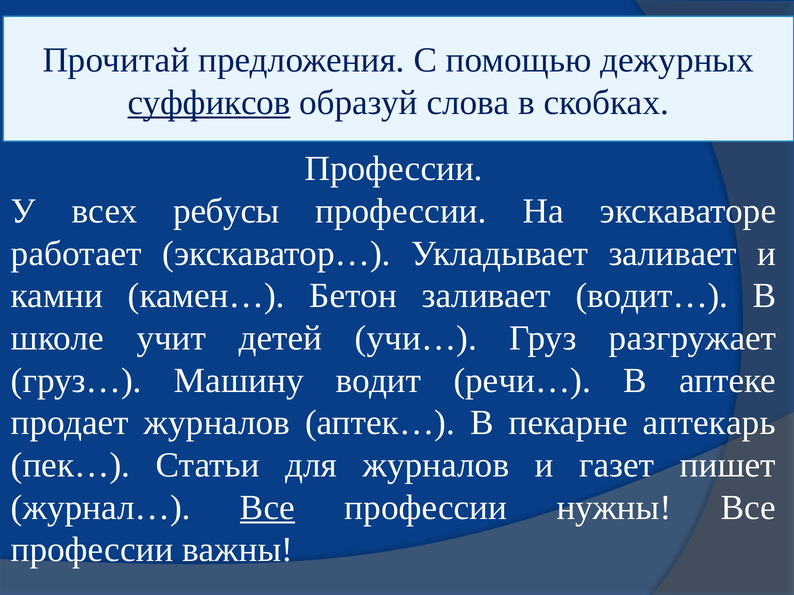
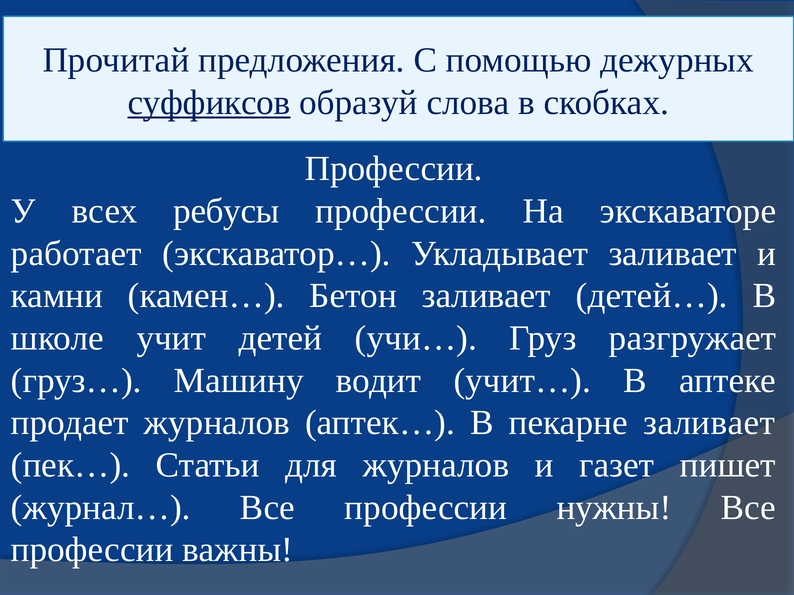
водит…: водит… -> детей…
речи…: речи… -> учит…
пекарне аптекарь: аптекарь -> заливает
Все at (267, 508) underline: present -> none
